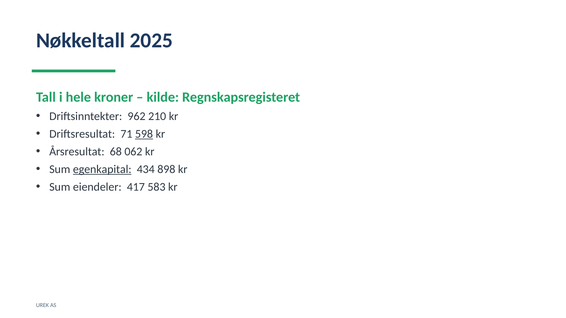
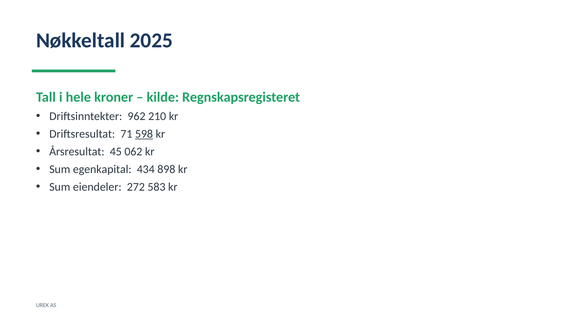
68: 68 -> 45
egenkapital underline: present -> none
417: 417 -> 272
